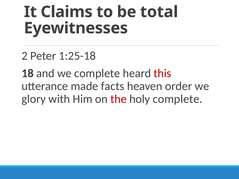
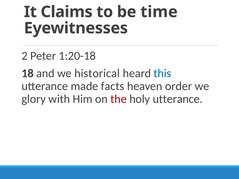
total: total -> time
1:25-18: 1:25-18 -> 1:20-18
we complete: complete -> historical
this colour: red -> blue
holy complete: complete -> utterance
